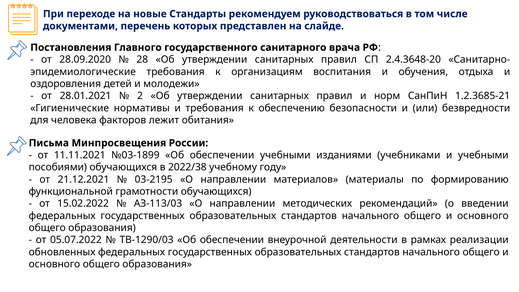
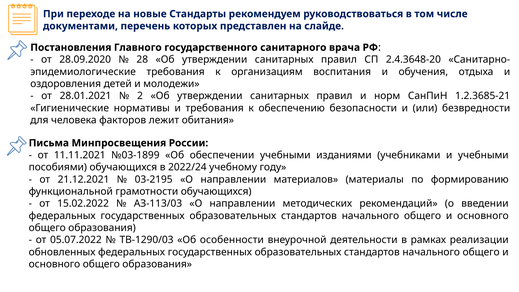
2022/38: 2022/38 -> 2022/24
ТВ-1290/03 Об обеспечении: обеспечении -> особенности
